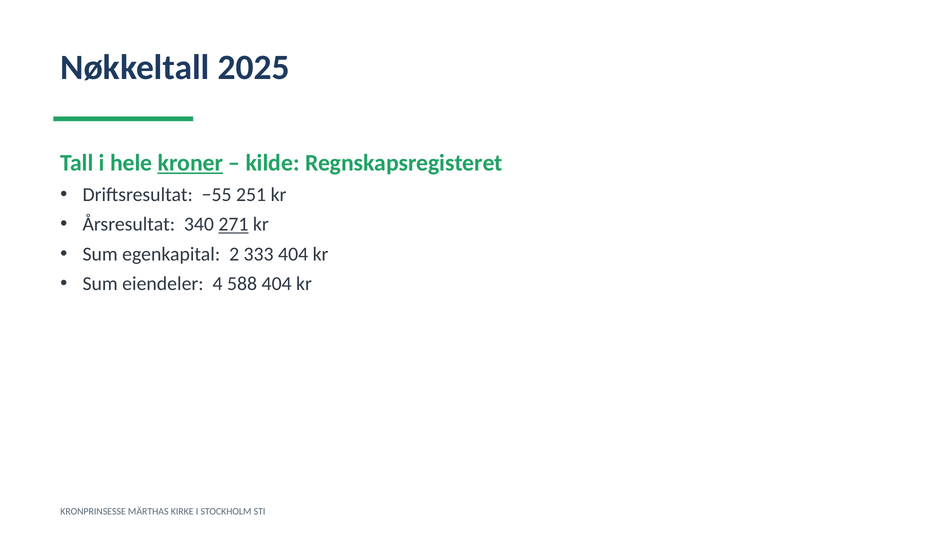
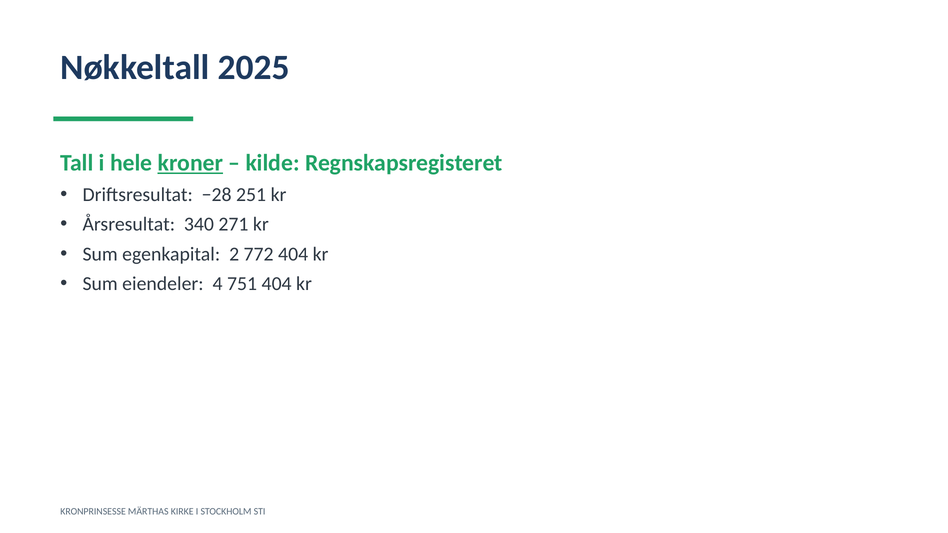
−55: −55 -> −28
271 underline: present -> none
333: 333 -> 772
588: 588 -> 751
